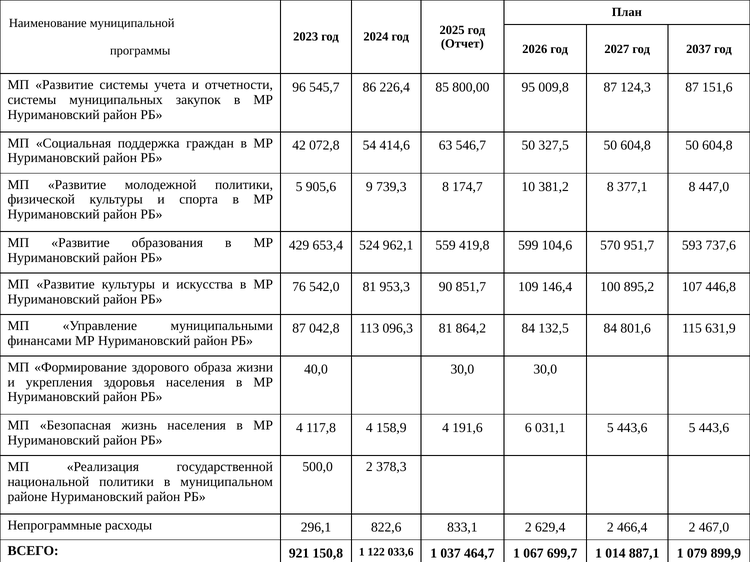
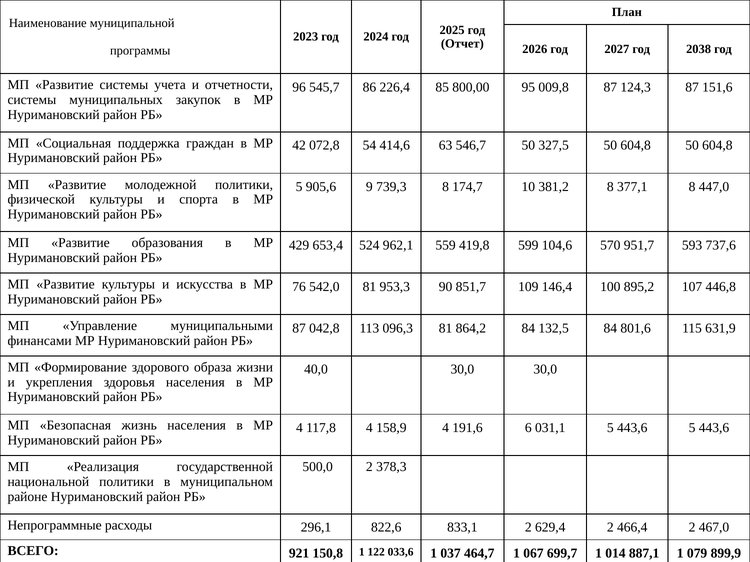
2037: 2037 -> 2038
